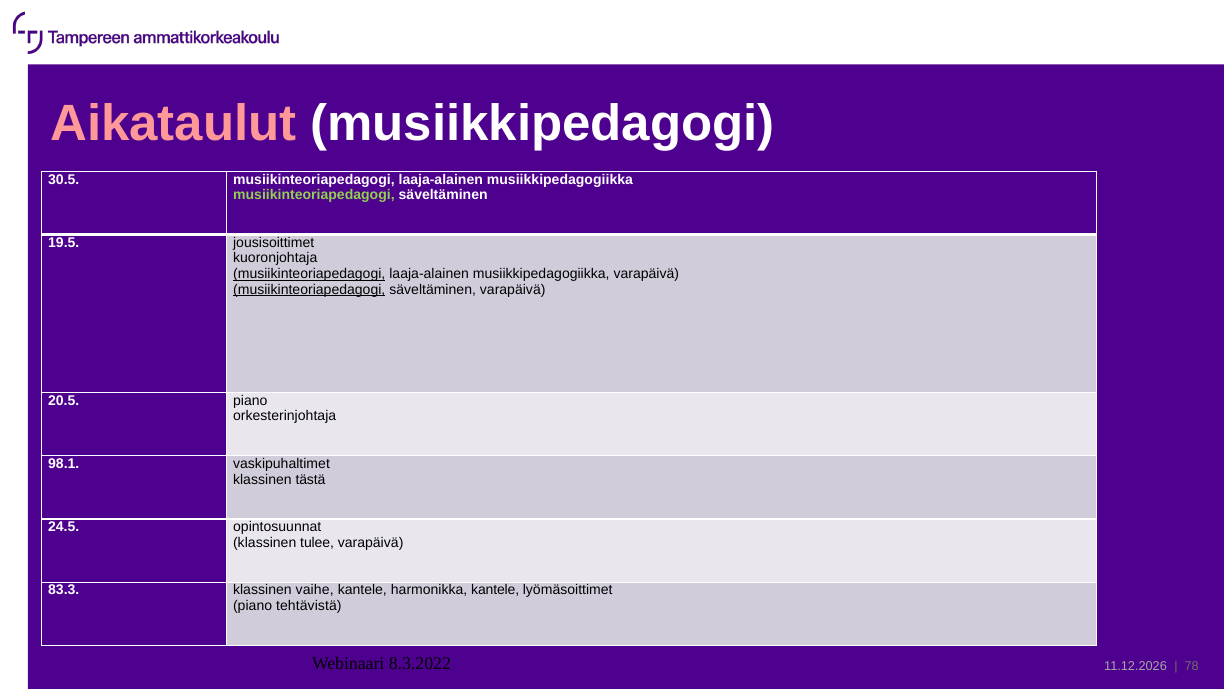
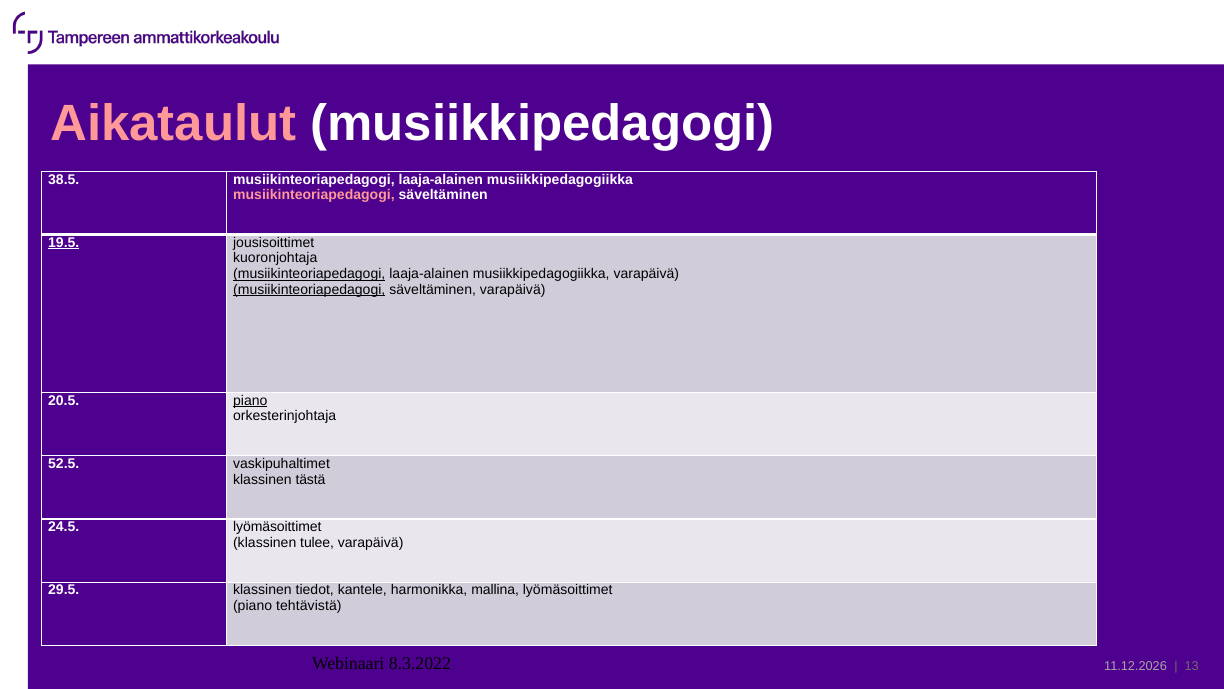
30.5: 30.5 -> 38.5
musiikinteoriapedagogi at (314, 195) colour: light green -> pink
19.5 underline: none -> present
piano at (250, 400) underline: none -> present
98.1: 98.1 -> 52.5
24.5 opintosuunnat: opintosuunnat -> lyömäsoittimet
83.3: 83.3 -> 29.5
vaihe: vaihe -> tiedot
harmonikka kantele: kantele -> mallina
78: 78 -> 13
